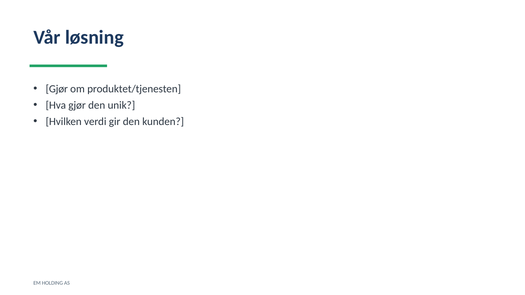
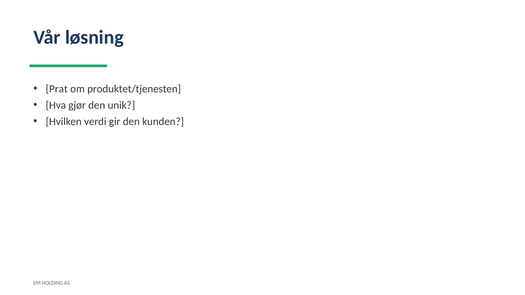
Gjør at (57, 89): Gjør -> Prat
